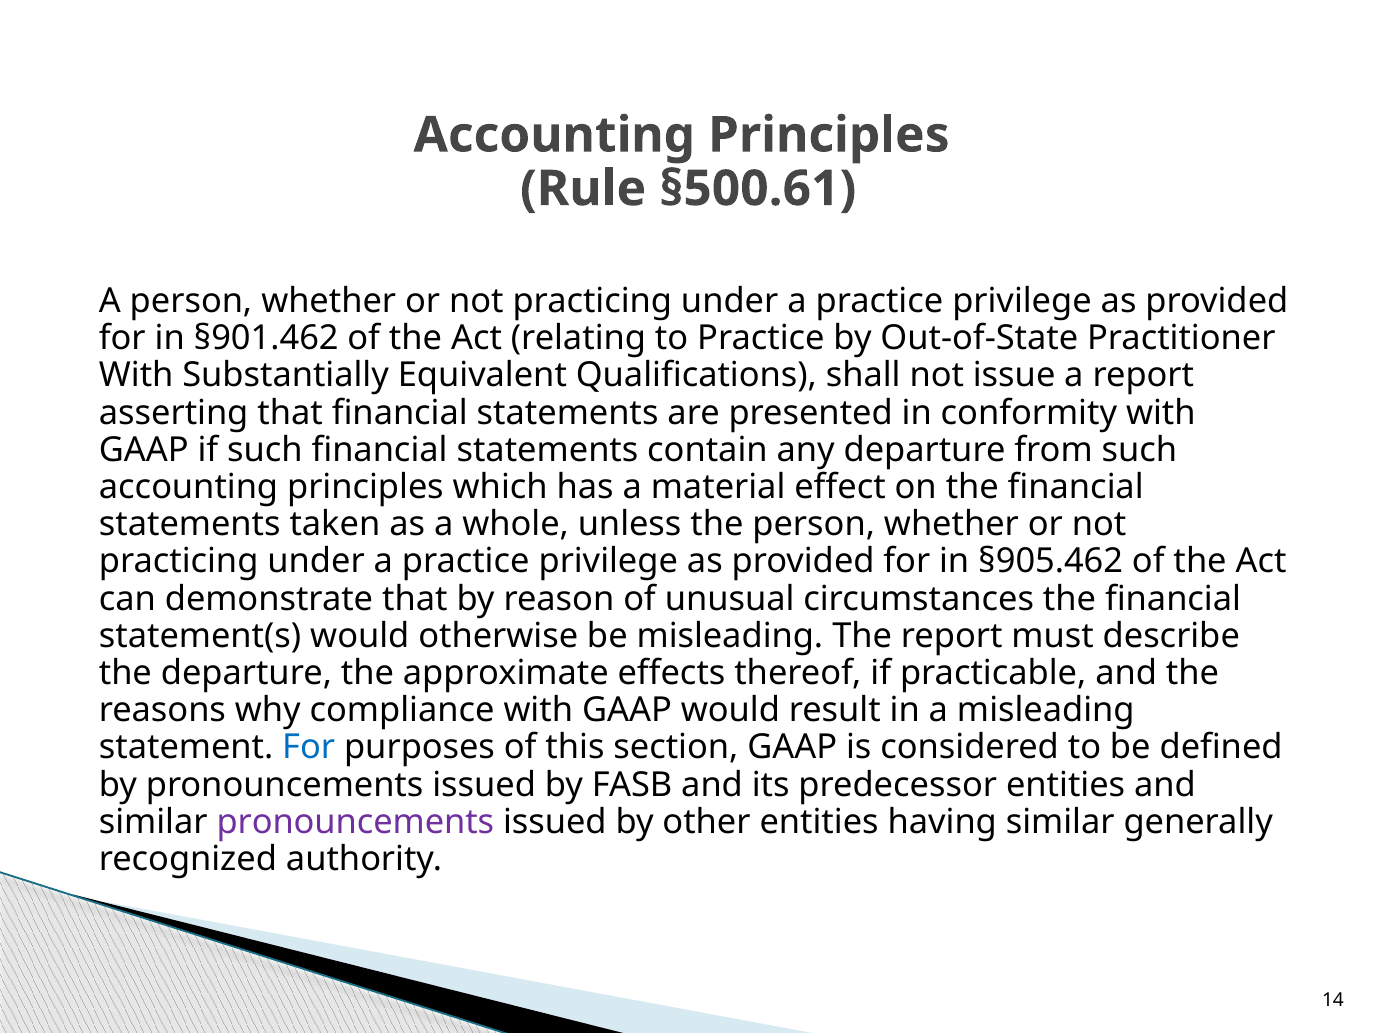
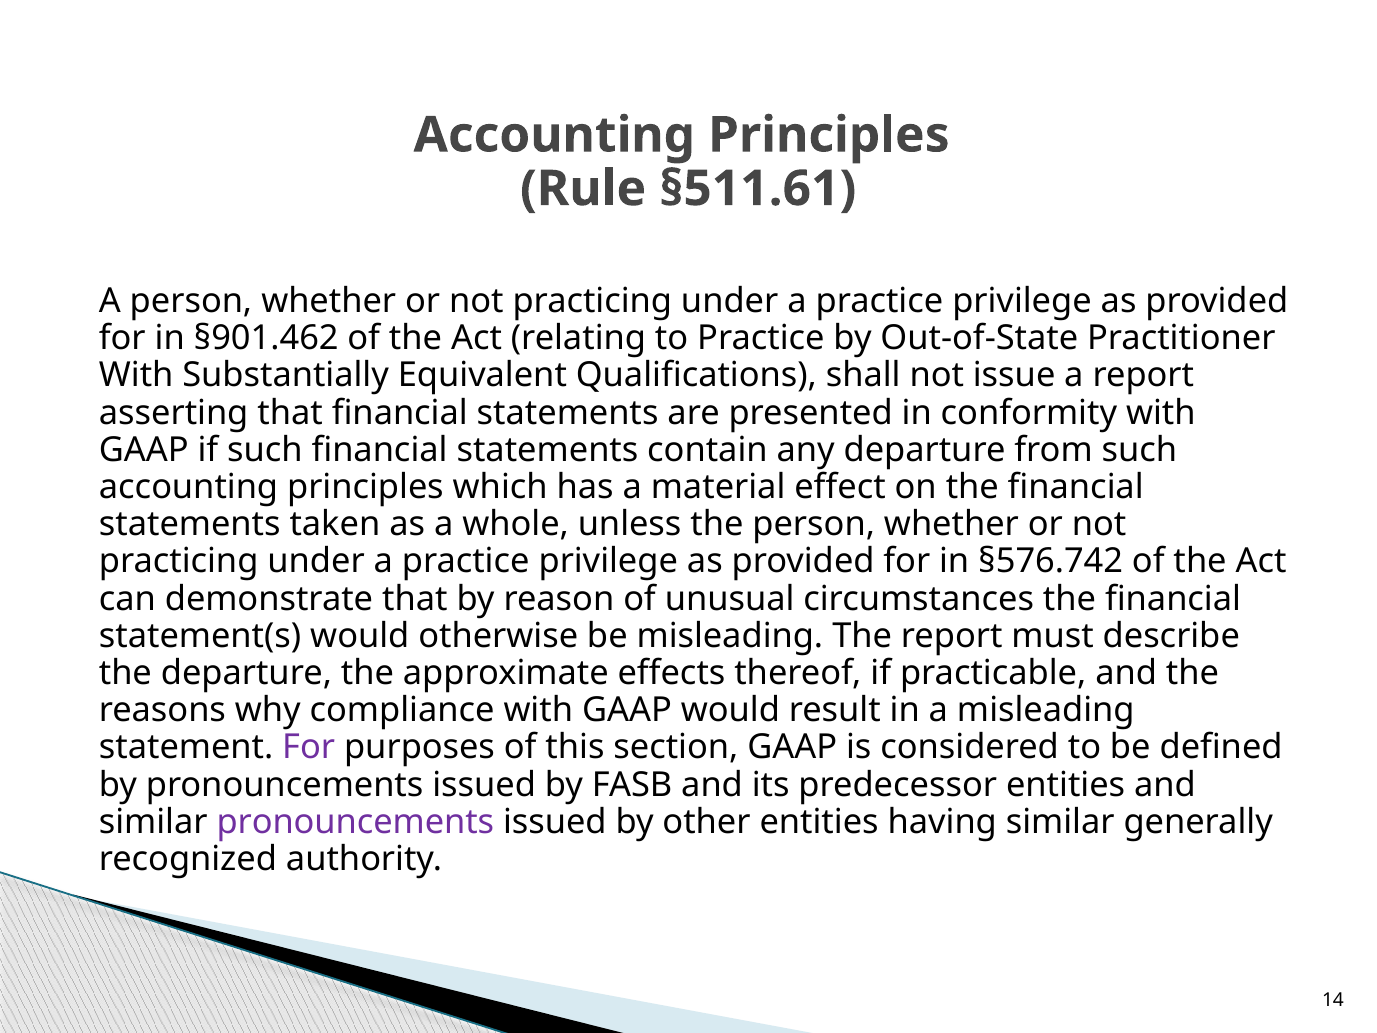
§500.61: §500.61 -> §511.61
§905.462: §905.462 -> §576.742
For at (309, 747) colour: blue -> purple
